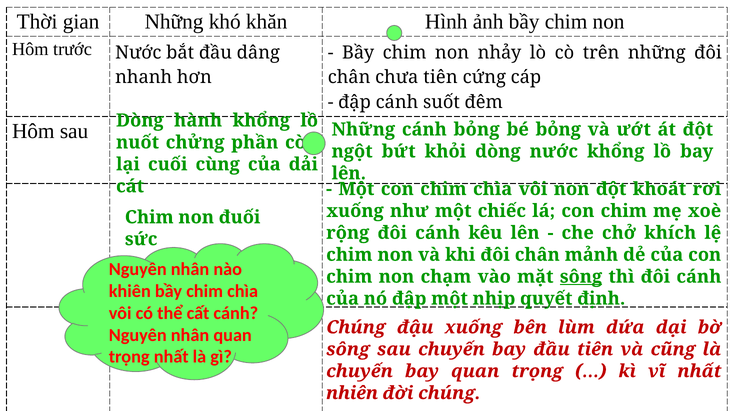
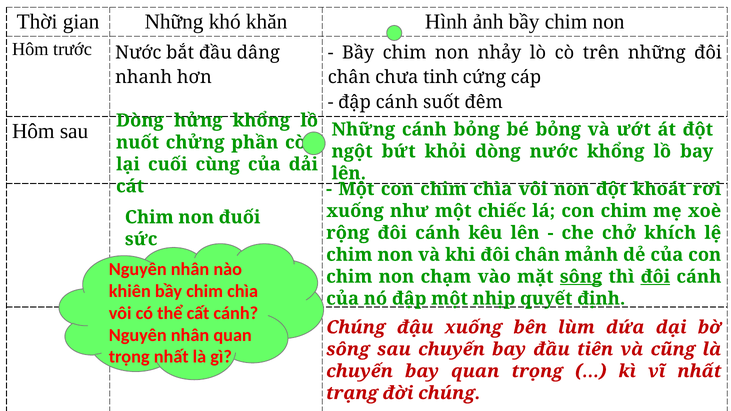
chưa tiên: tiên -> tinh
hành: hành -> hửng
đôi at (655, 277) underline: none -> present
nhiên: nhiên -> trạng
